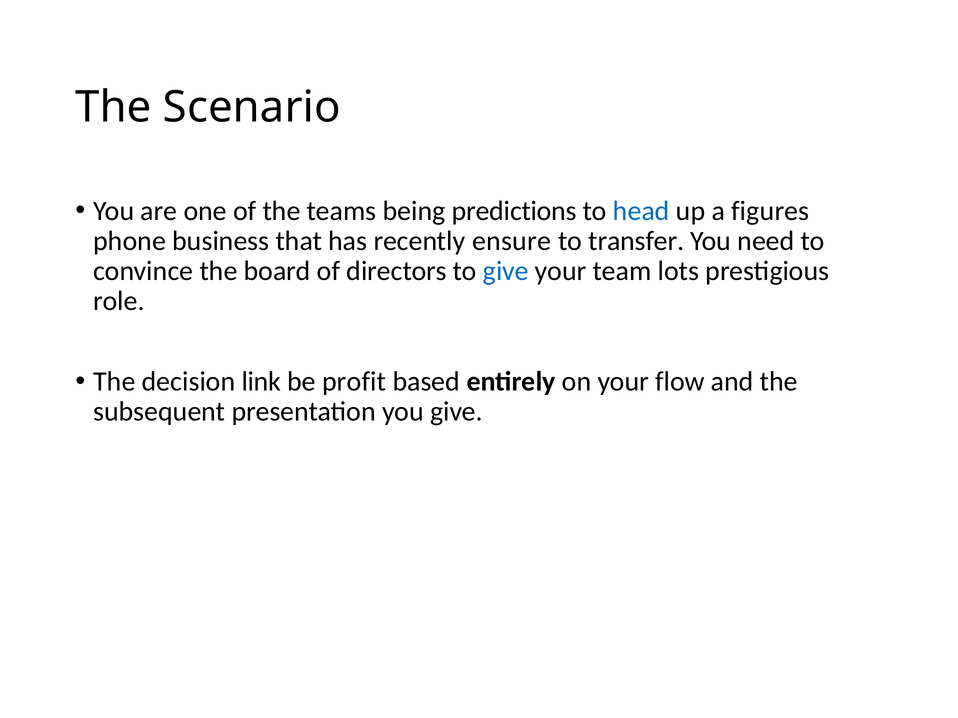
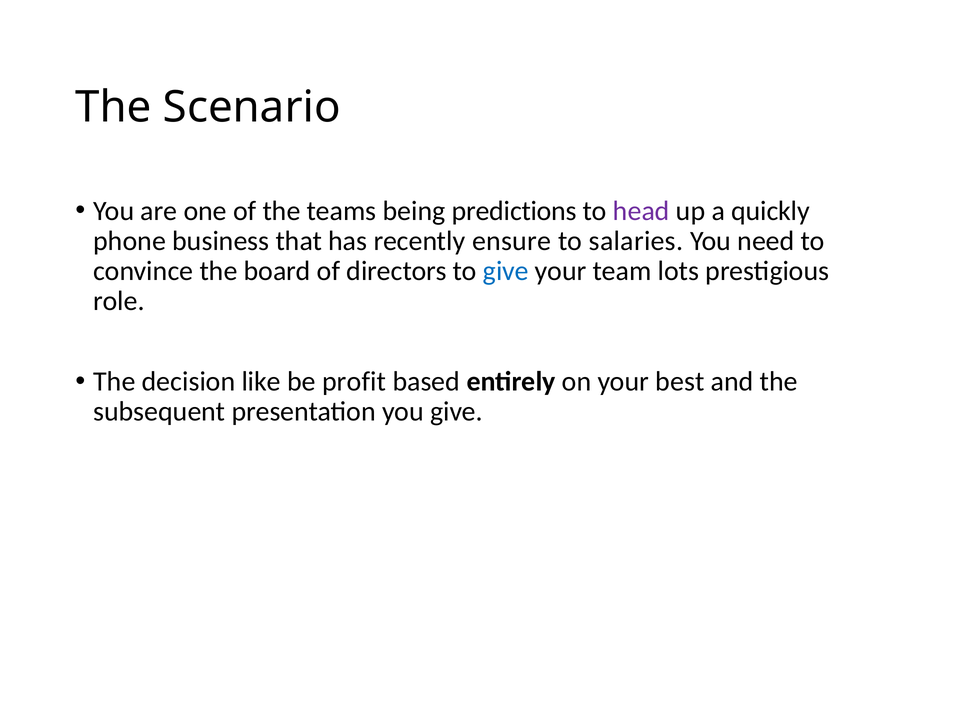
head colour: blue -> purple
figures: figures -> quickly
transfer: transfer -> salaries
link: link -> like
flow: flow -> best
